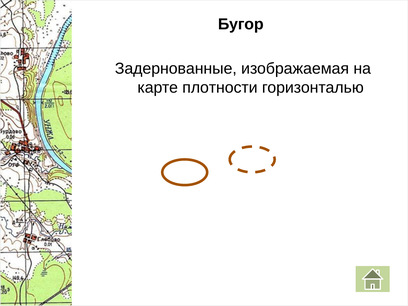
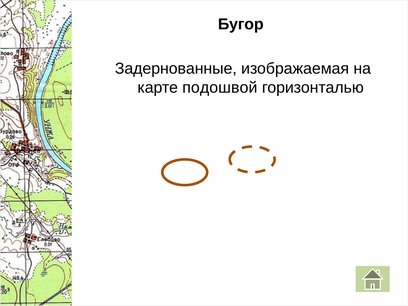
плотности: плотности -> подошвой
